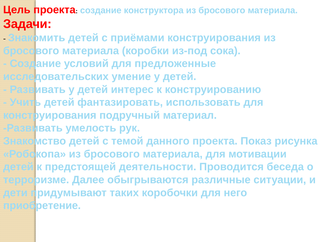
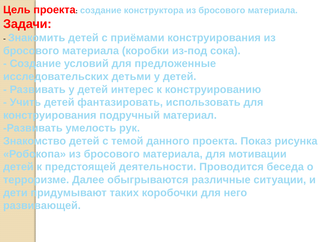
умение: умение -> детьми
приобретение: приобретение -> развивающей
